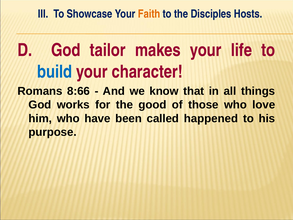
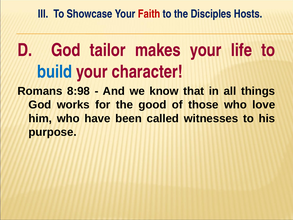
Faith colour: orange -> red
8:66: 8:66 -> 8:98
happened: happened -> witnesses
